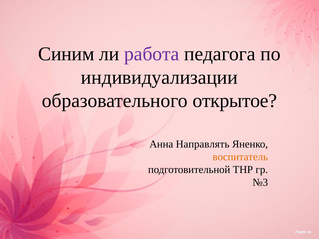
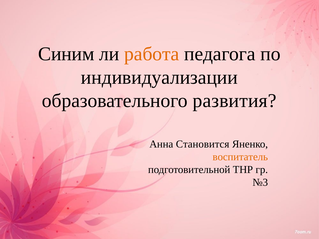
работа colour: purple -> orange
открытое: открытое -> развития
Направлять: Направлять -> Становится
